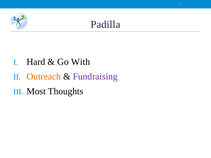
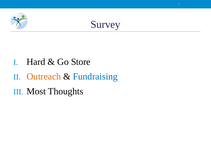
Padilla: Padilla -> Survey
With: With -> Store
Fundraising colour: purple -> blue
